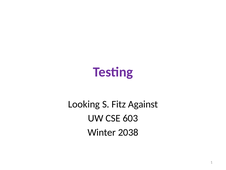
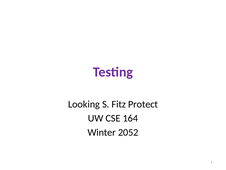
Against: Against -> Protect
603: 603 -> 164
2038: 2038 -> 2052
